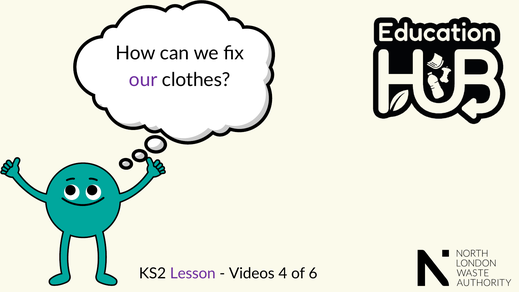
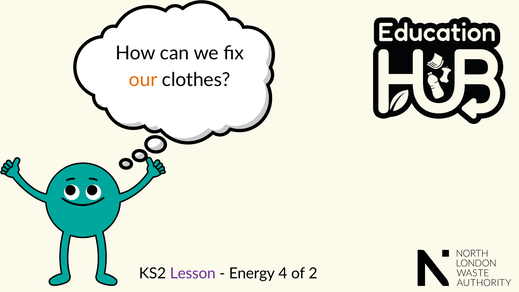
our colour: purple -> orange
Videos: Videos -> Energy
6: 6 -> 2
